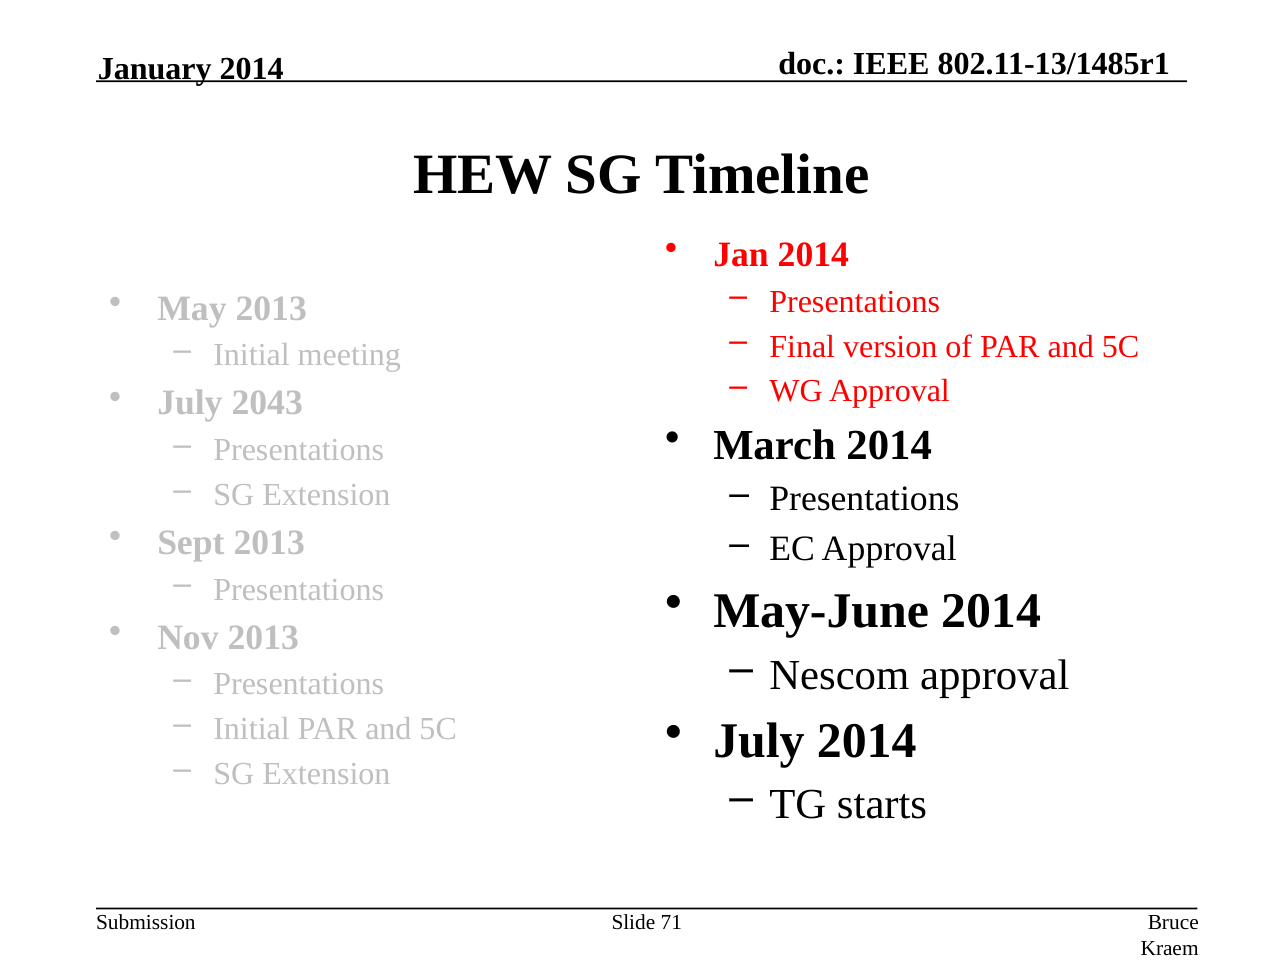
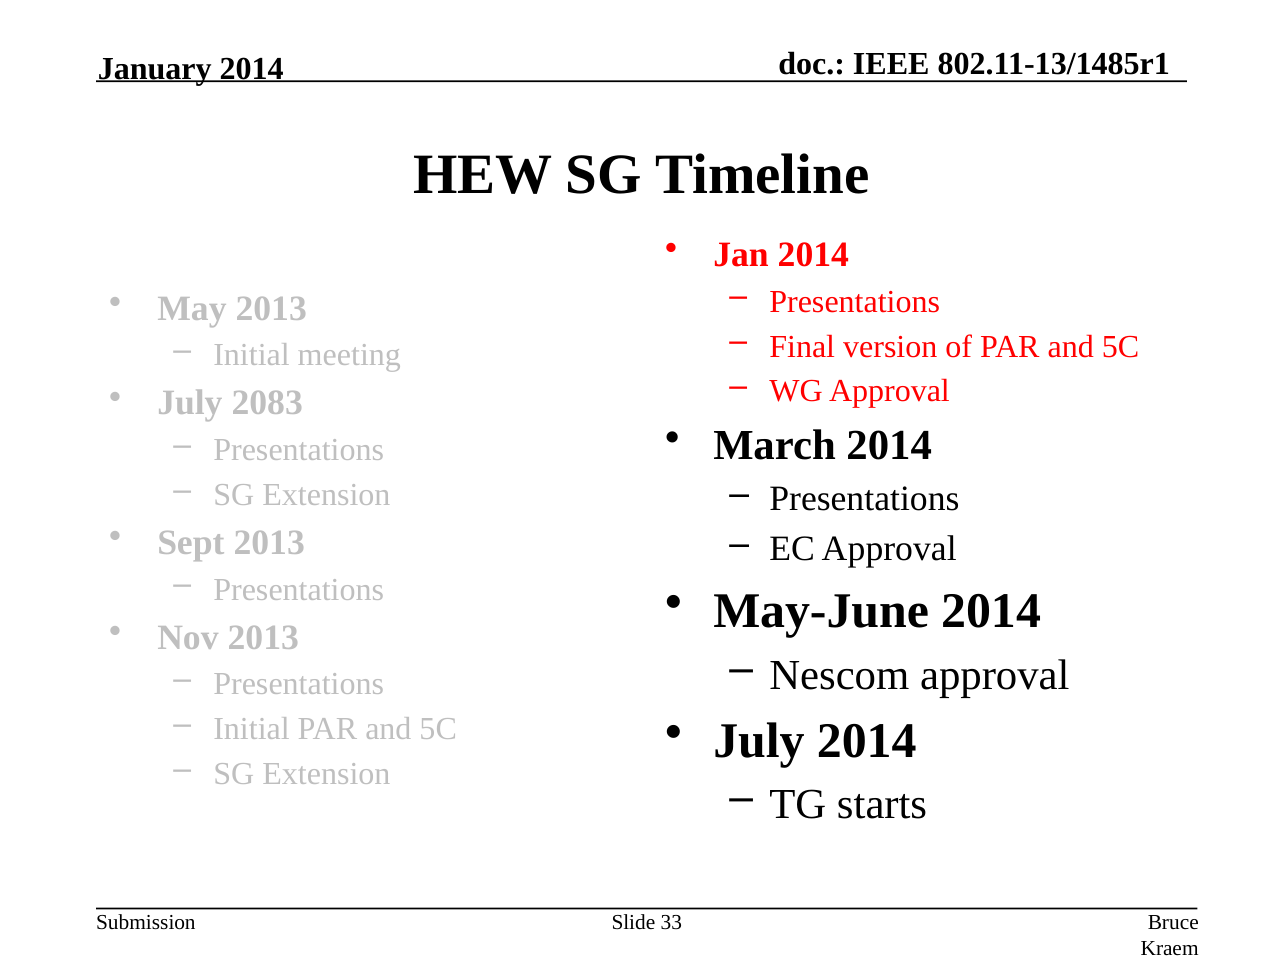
2043: 2043 -> 2083
71: 71 -> 33
